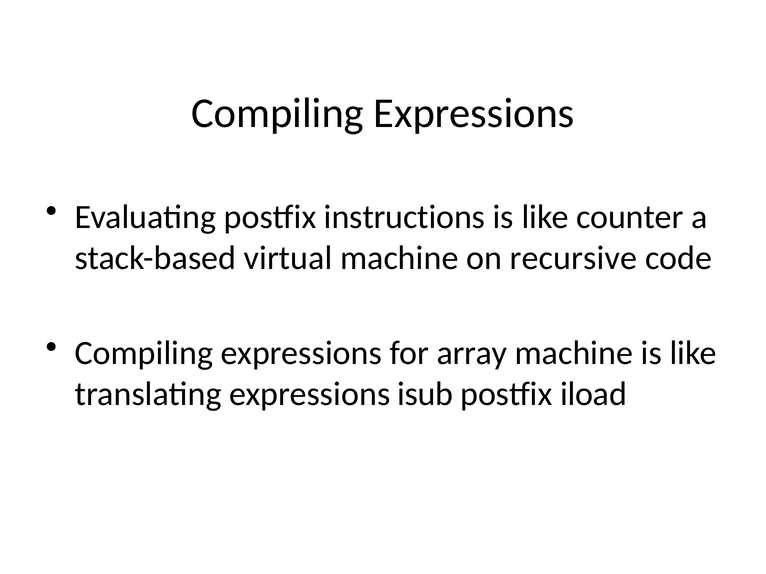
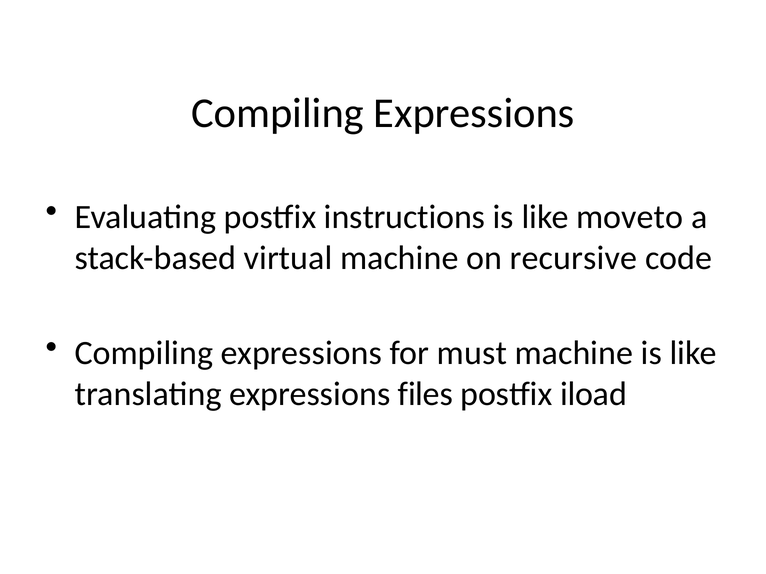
counter: counter -> moveto
array: array -> must
isub: isub -> files
